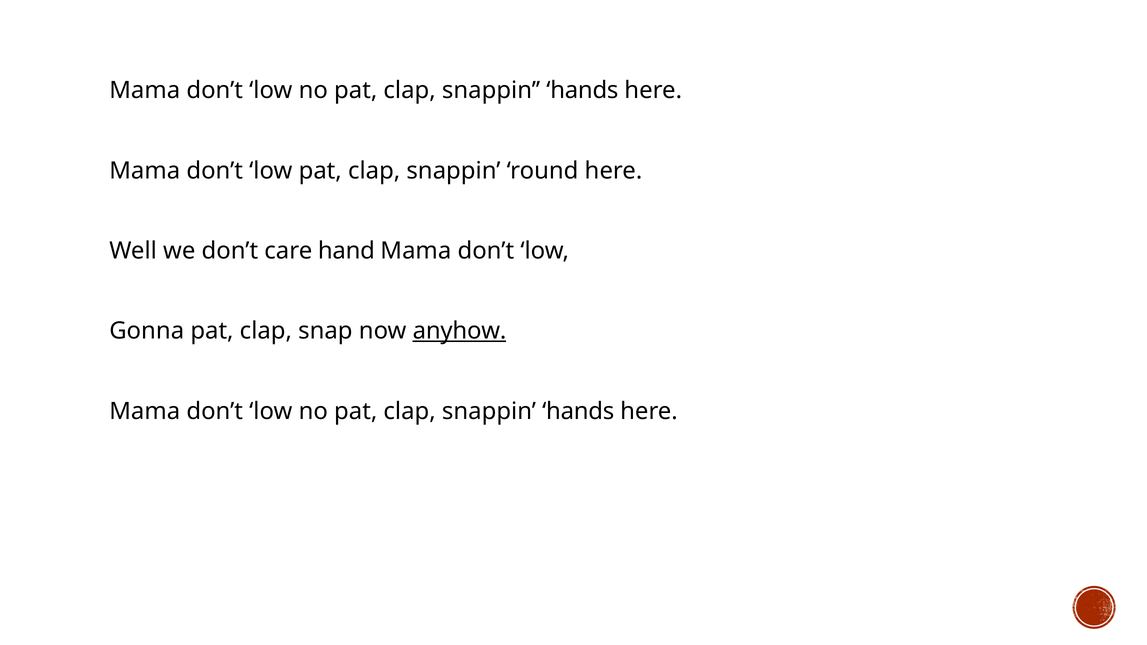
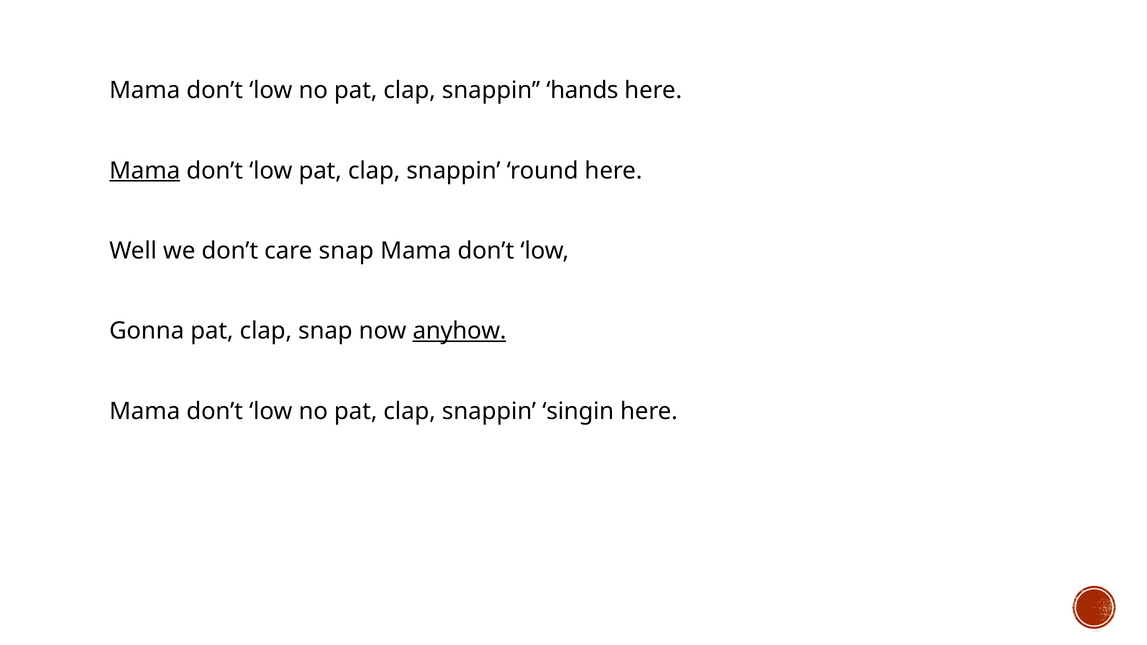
Mama at (145, 171) underline: none -> present
care hand: hand -> snap
hands at (578, 411): hands -> singin
